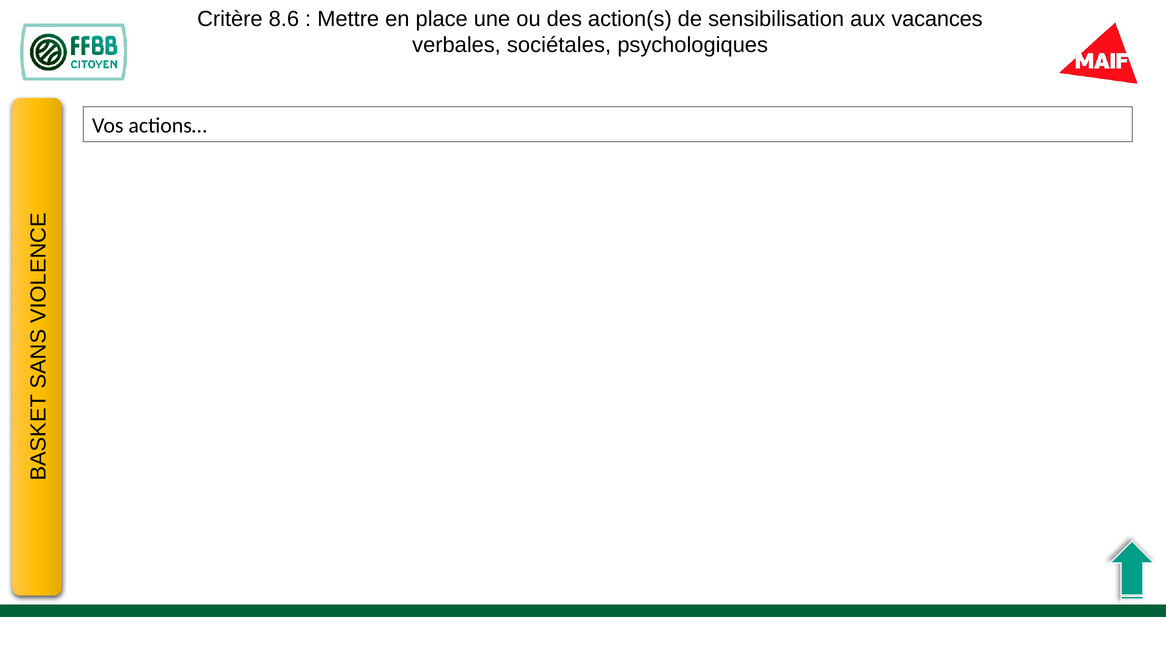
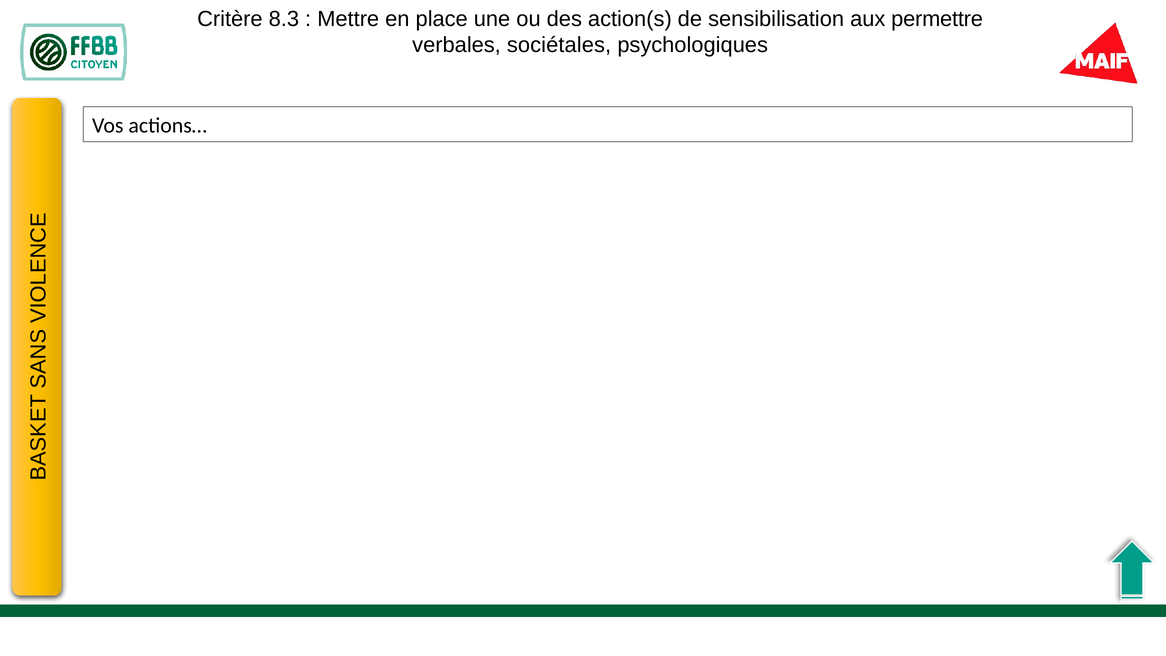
8.6: 8.6 -> 8.3
vacances: vacances -> permettre
